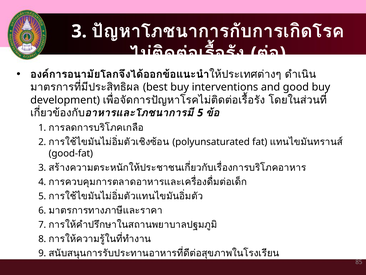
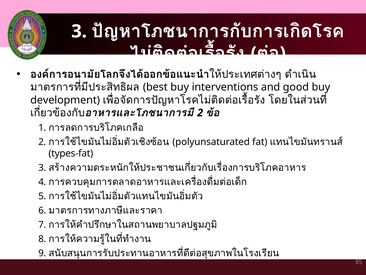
5 at (200, 113): 5 -> 2
good-fat: good-fat -> types-fat
